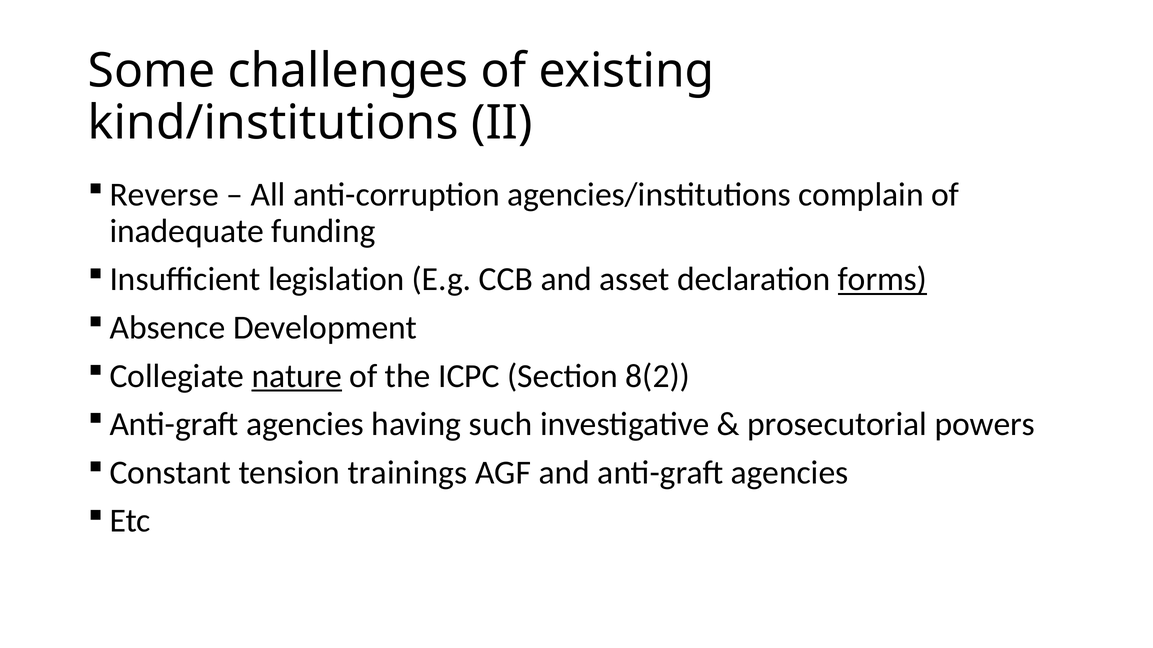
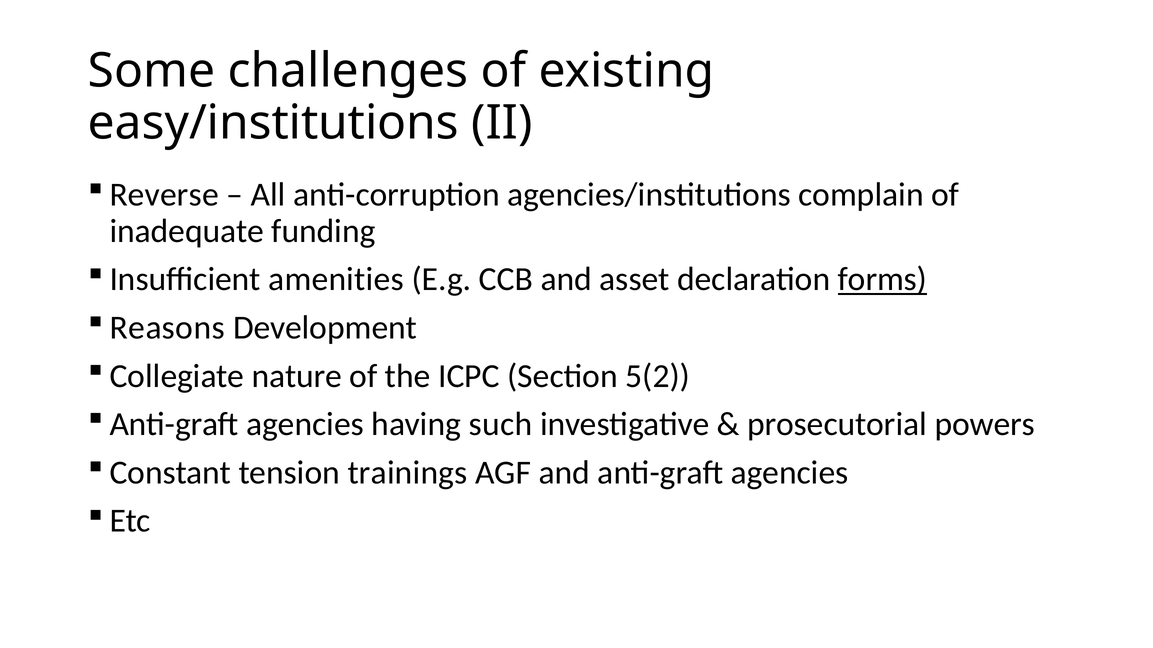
kind/institutions: kind/institutions -> easy/institutions
legislation: legislation -> amenities
Absence: Absence -> Reasons
nature underline: present -> none
8(2: 8(2 -> 5(2
